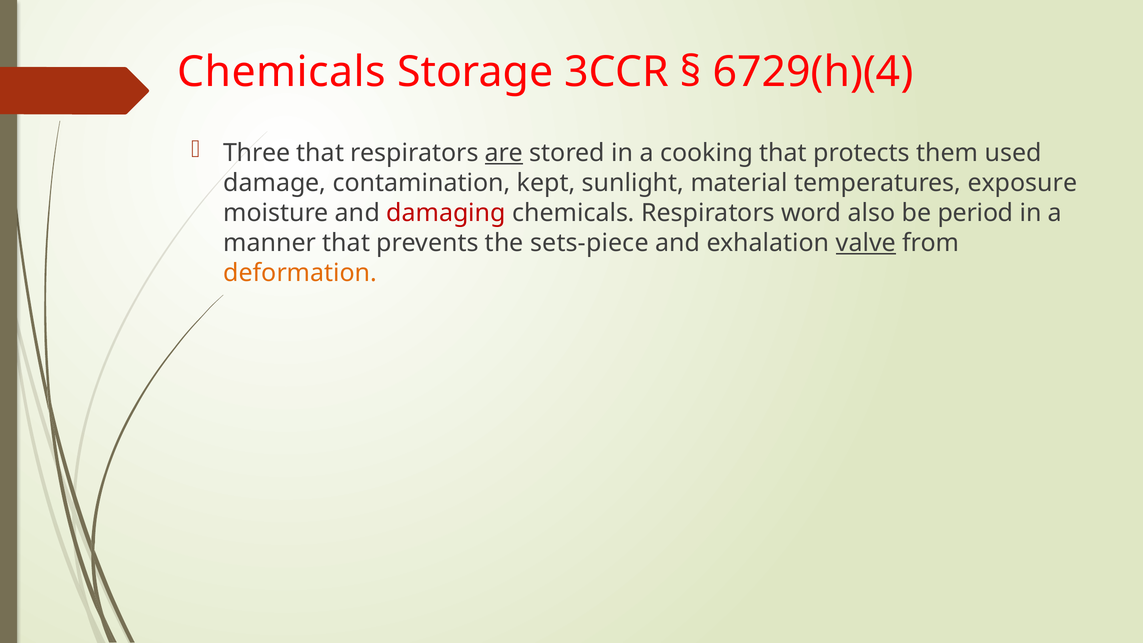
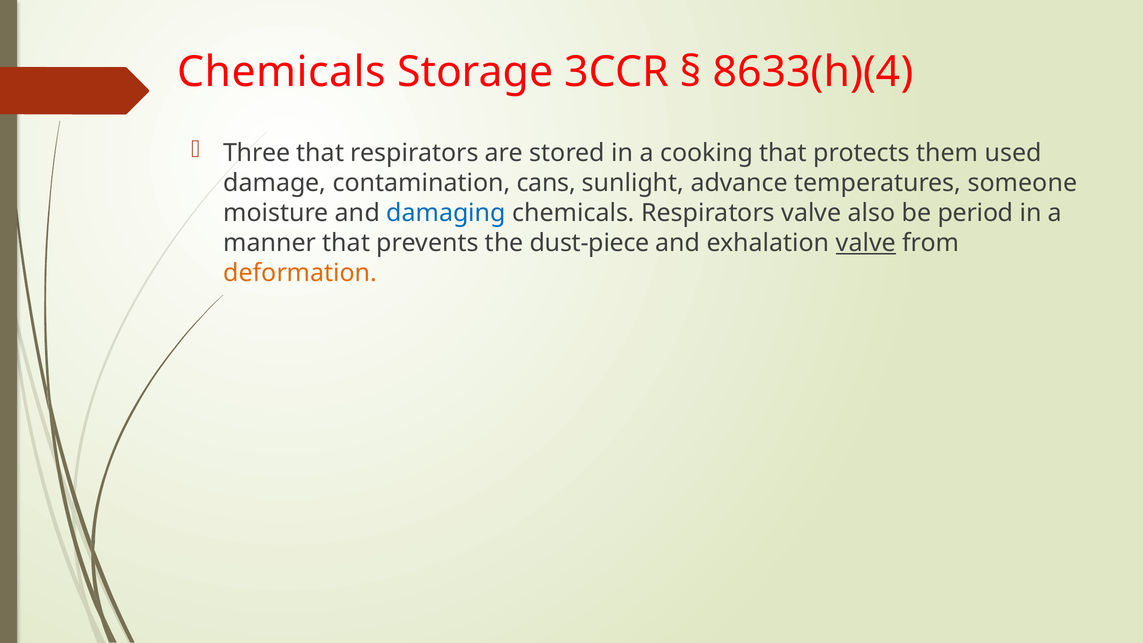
6729(h)(4: 6729(h)(4 -> 8633(h)(4
are underline: present -> none
kept: kept -> cans
material: material -> advance
exposure: exposure -> someone
damaging colour: red -> blue
Respirators word: word -> valve
sets-piece: sets-piece -> dust-piece
